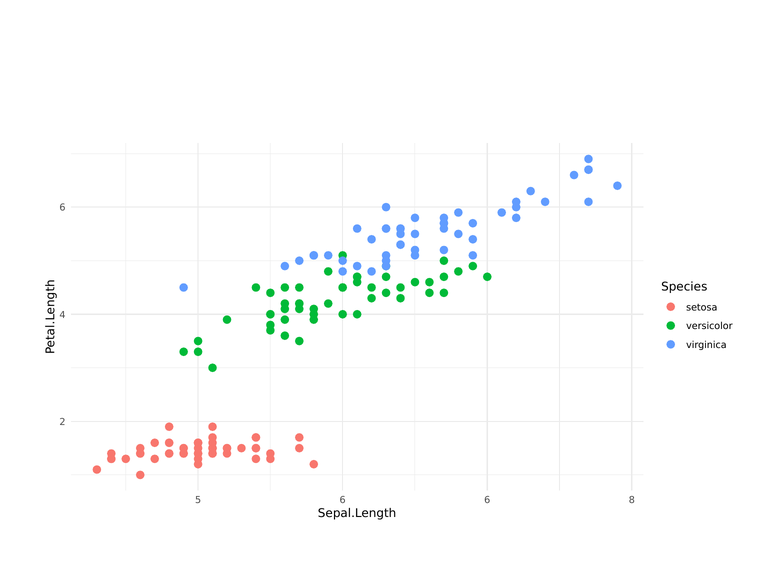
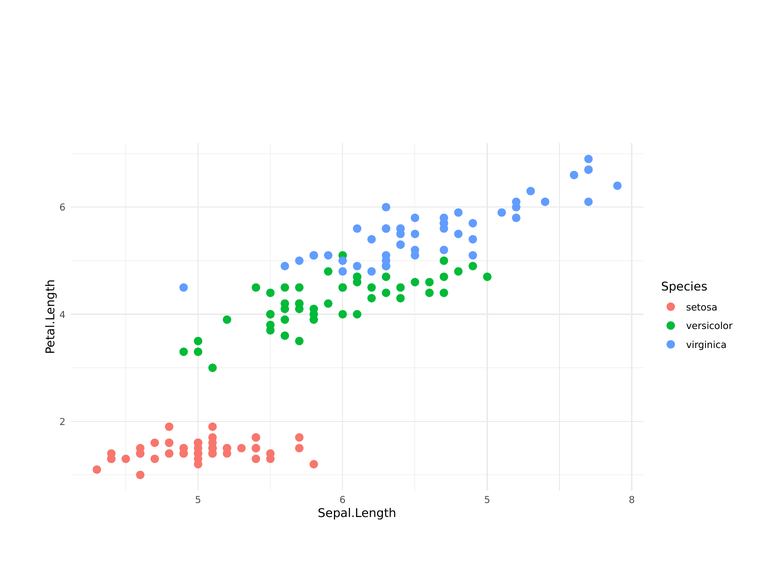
5 6 6: 6 -> 5
